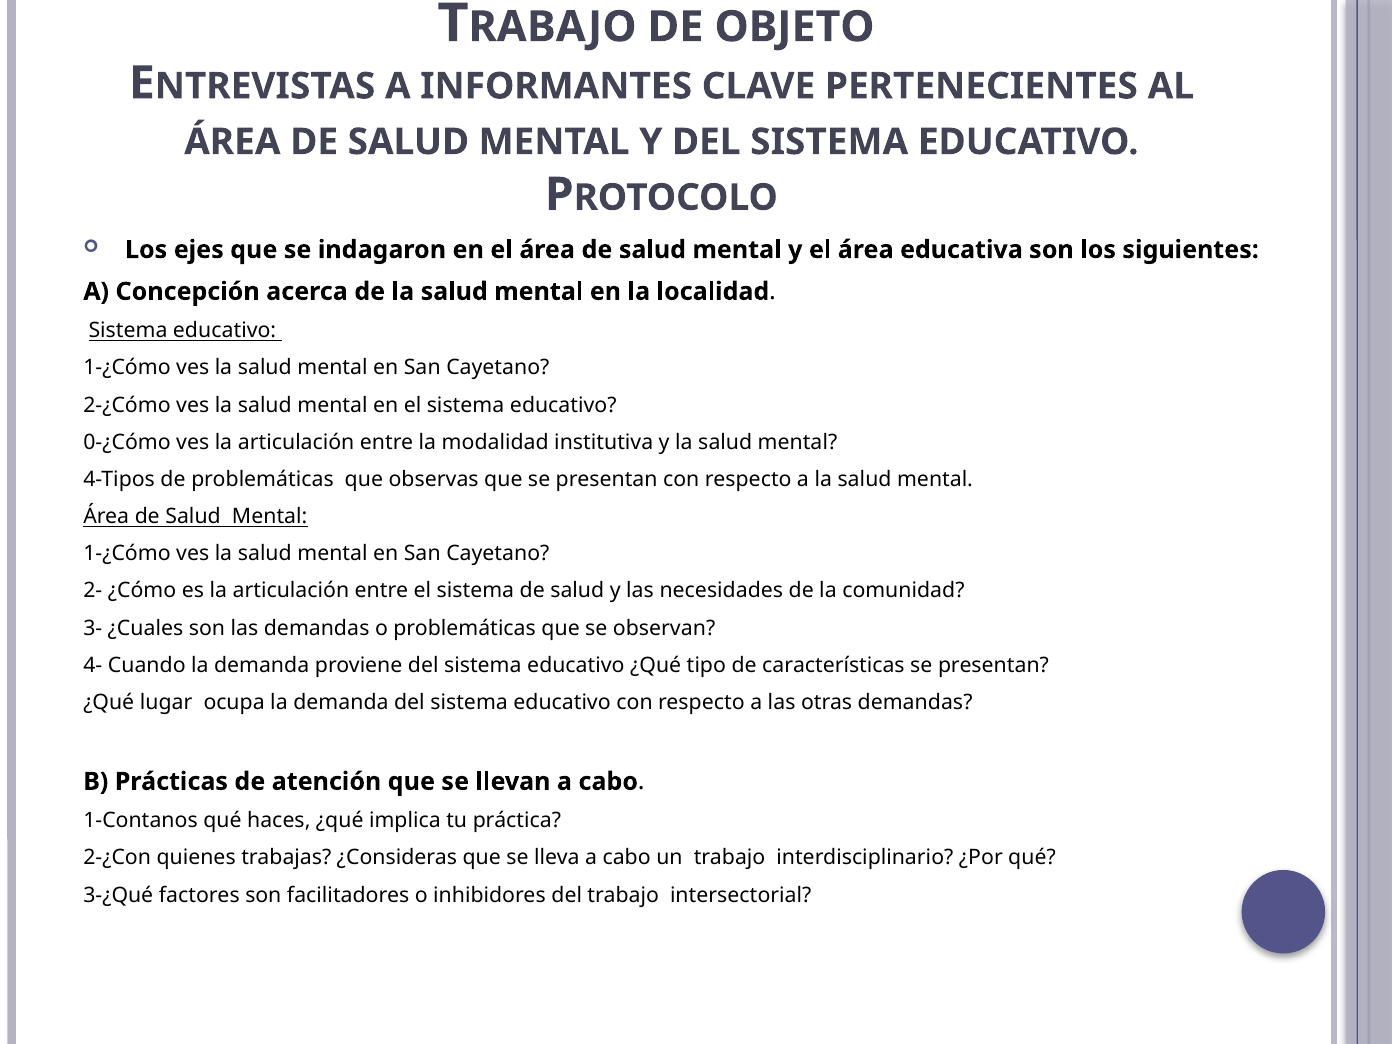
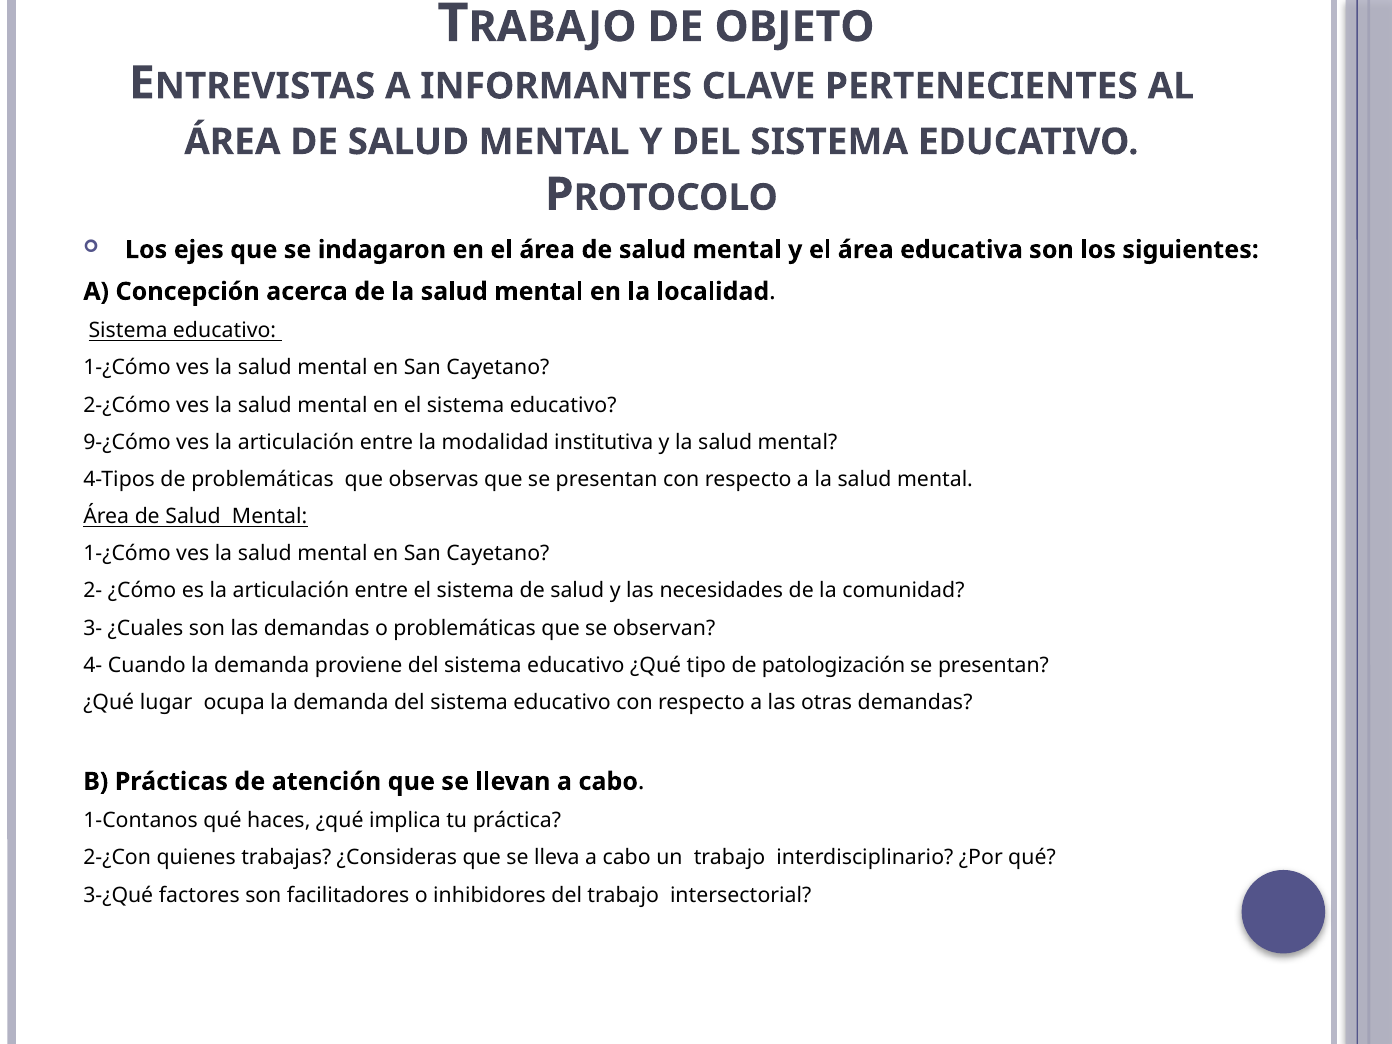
0-¿Cómo: 0-¿Cómo -> 9-¿Cómo
características: características -> patologización
